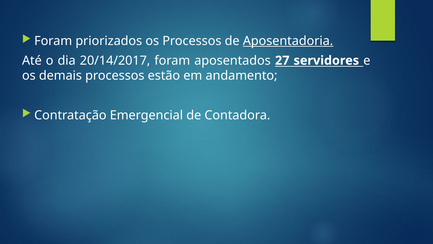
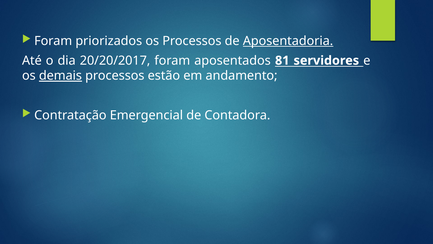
20/14/2017: 20/14/2017 -> 20/20/2017
27: 27 -> 81
demais underline: none -> present
